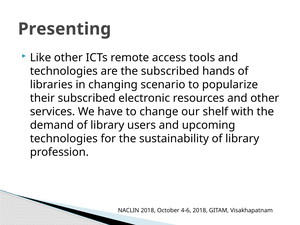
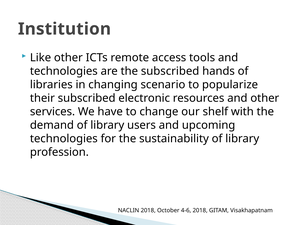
Presenting: Presenting -> Institution
